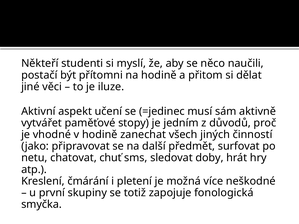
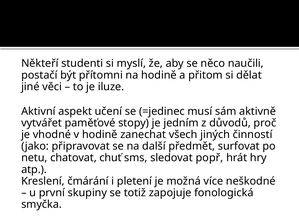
doby: doby -> popř
